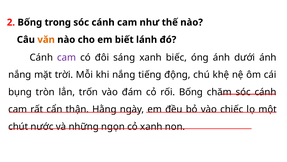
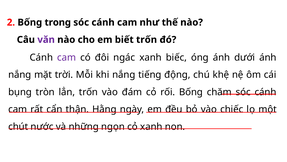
văn colour: orange -> purple
biết lánh: lánh -> trốn
sáng: sáng -> ngác
